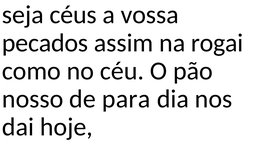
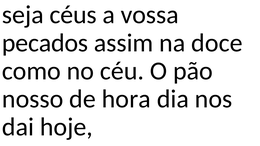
rogai: rogai -> doce
para: para -> hora
